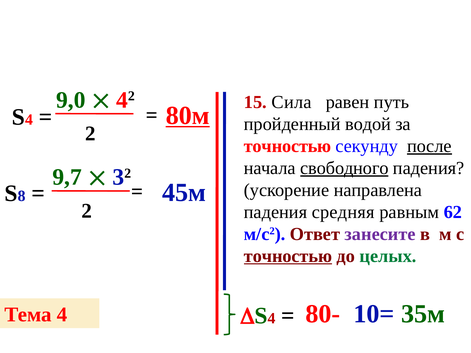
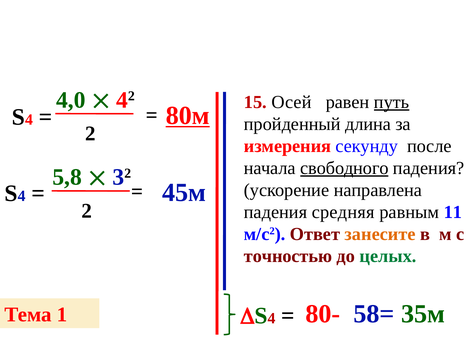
9,0: 9,0 -> 4,0
Сила: Сила -> Осей
путь underline: none -> present
водой: водой -> длина
точностью at (288, 146): точностью -> измерения
после underline: present -> none
9,7: 9,7 -> 5,8
8 at (22, 196): 8 -> 4
62: 62 -> 11
занесите colour: purple -> orange
точностью at (288, 256) underline: present -> none
Тема 4: 4 -> 1
10=: 10= -> 58=
